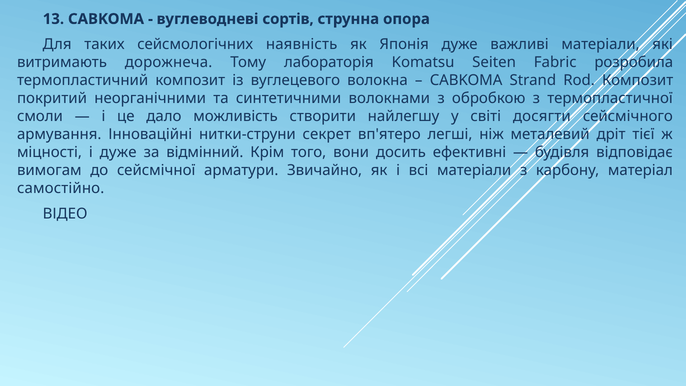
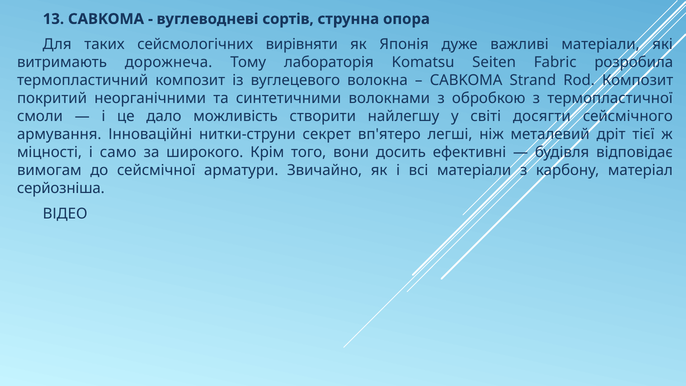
наявність: наявність -> вирівняти
і дуже: дуже -> само
відмінний: відмінний -> широкого
самостійно: самостійно -> серйозніша
